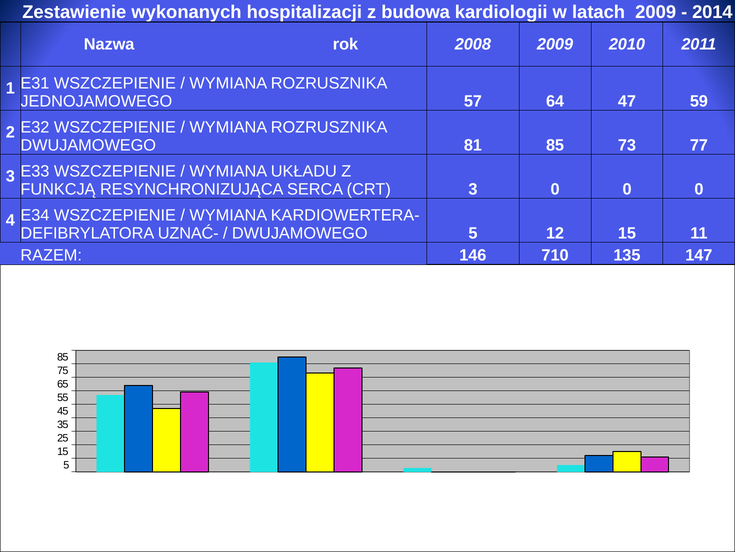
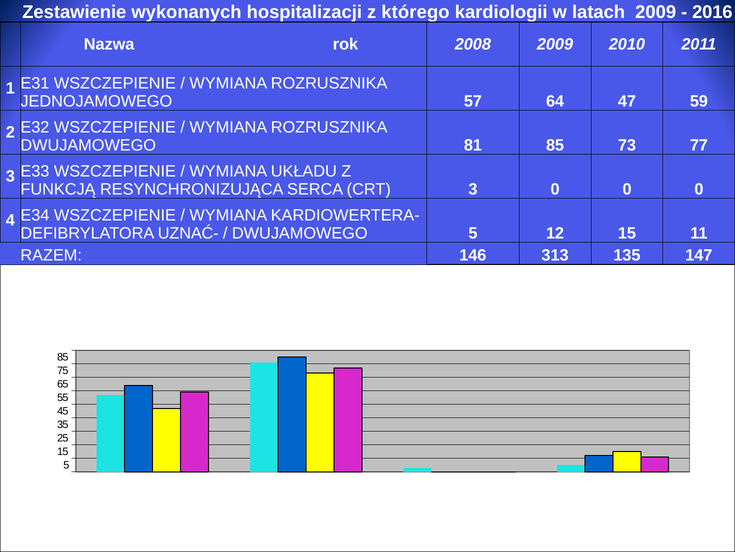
budowa: budowa -> którego
2014: 2014 -> 2016
710: 710 -> 313
